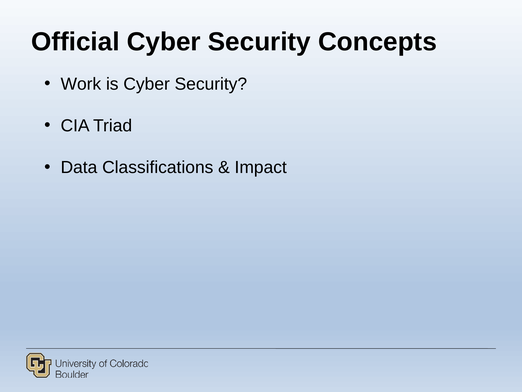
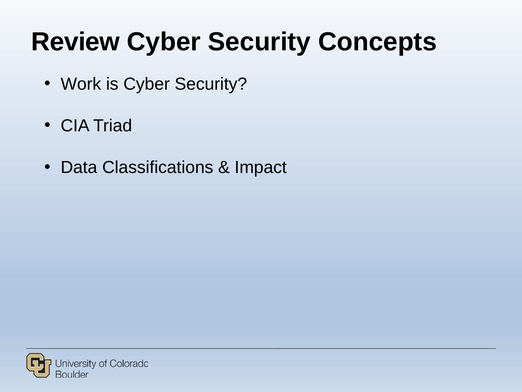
Official: Official -> Review
